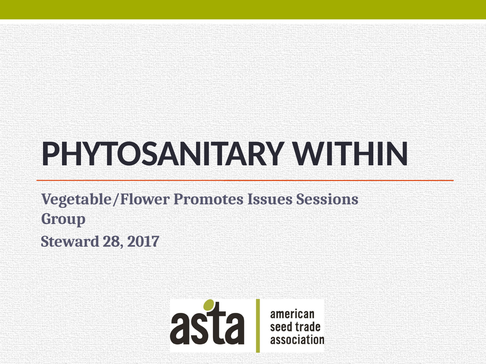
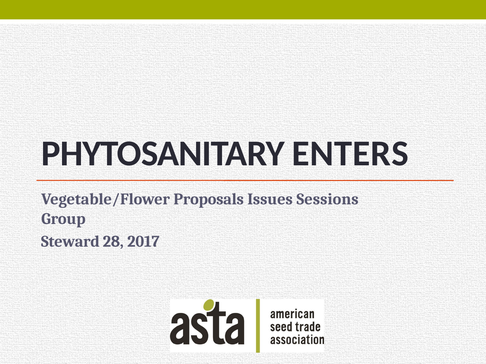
WITHIN: WITHIN -> ENTERS
Promotes: Promotes -> Proposals
